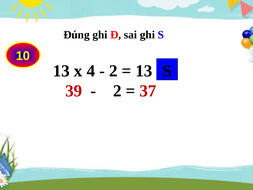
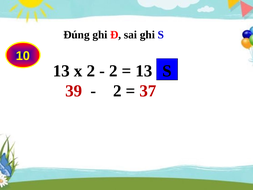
x 4: 4 -> 2
